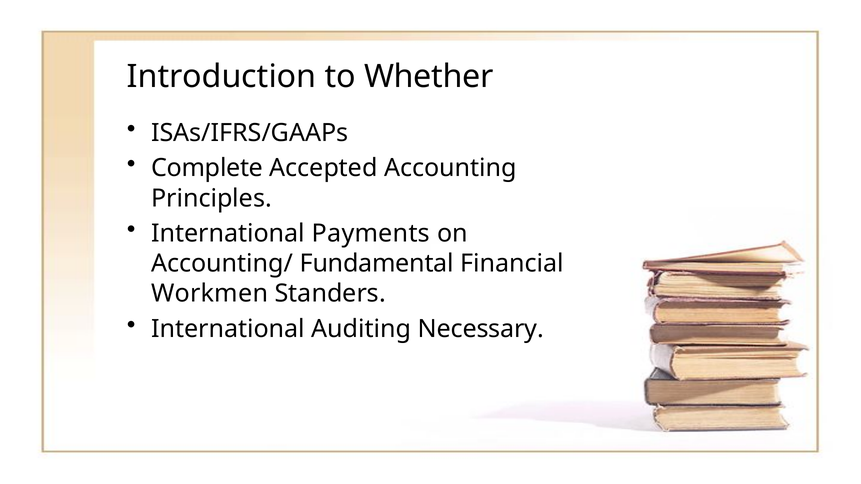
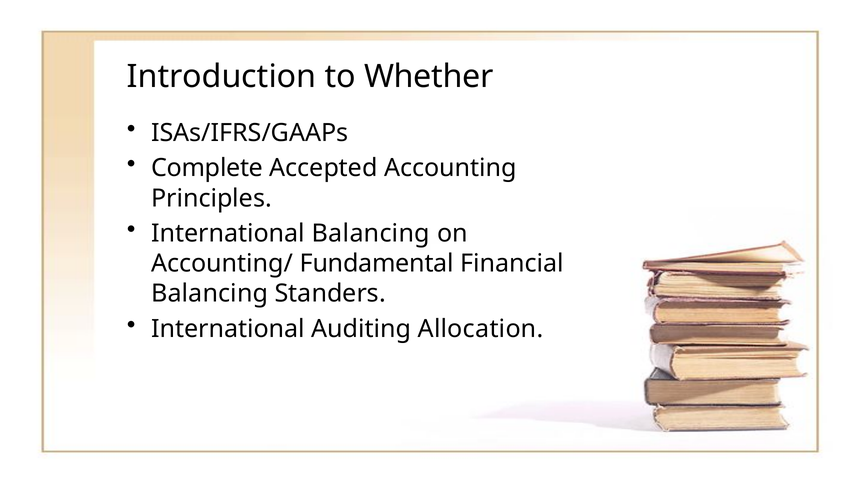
International Payments: Payments -> Balancing
Workmen at (210, 294): Workmen -> Balancing
Necessary: Necessary -> Allocation
